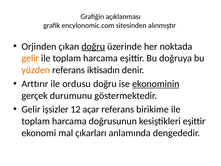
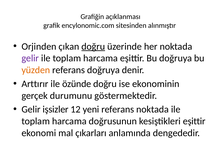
gelir at (30, 58) colour: orange -> purple
referans iktisadın: iktisadın -> doğruya
ordusu: ordusu -> özünde
ekonominin underline: present -> none
açar: açar -> yeni
referans birikime: birikime -> noktada
